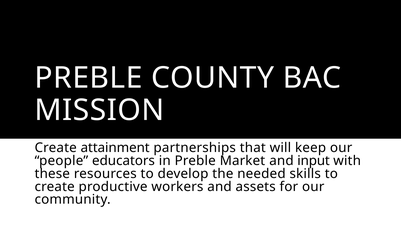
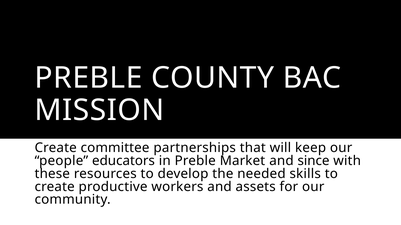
attainment: attainment -> committee
input: input -> since
